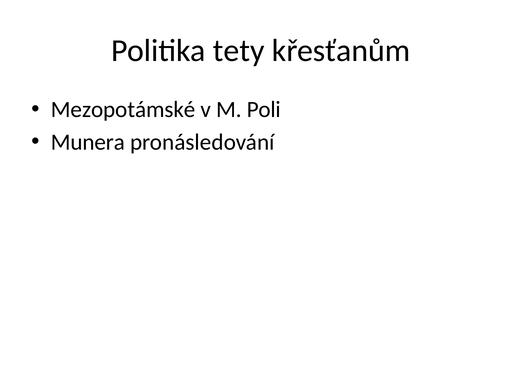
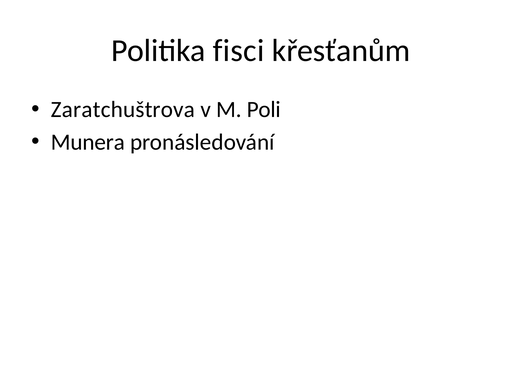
tety: tety -> fisci
Mezopotámské: Mezopotámské -> Zaratchuštrova
